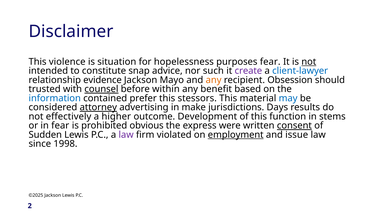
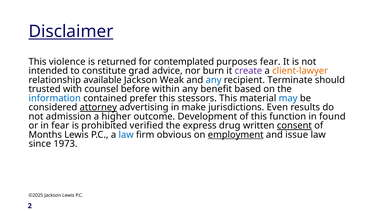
Disclaimer underline: none -> present
situation: situation -> returned
hopelessness: hopelessness -> contemplated
not at (309, 62) underline: present -> none
snap: snap -> grad
such: such -> burn
client-lawyer colour: blue -> orange
evidence: evidence -> available
Mayo: Mayo -> Weak
any at (214, 80) colour: orange -> blue
Obsession: Obsession -> Terminate
counsel underline: present -> none
Days: Days -> Even
effectively: effectively -> admission
stems: stems -> found
obvious: obvious -> verified
were: were -> drug
Sudden: Sudden -> Months
law at (126, 135) colour: purple -> blue
violated: violated -> obvious
1998: 1998 -> 1973
